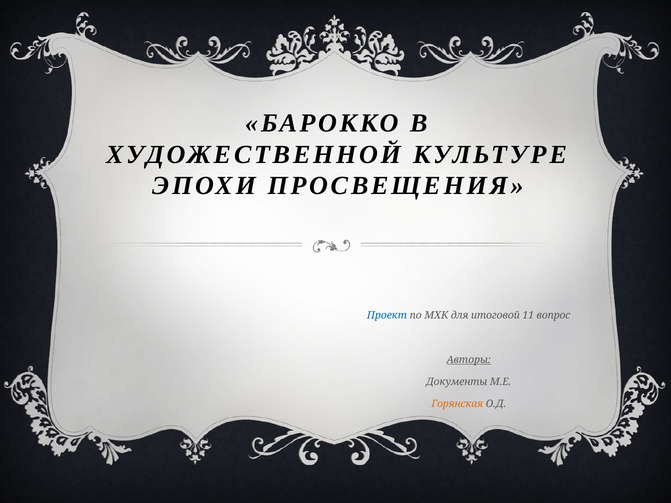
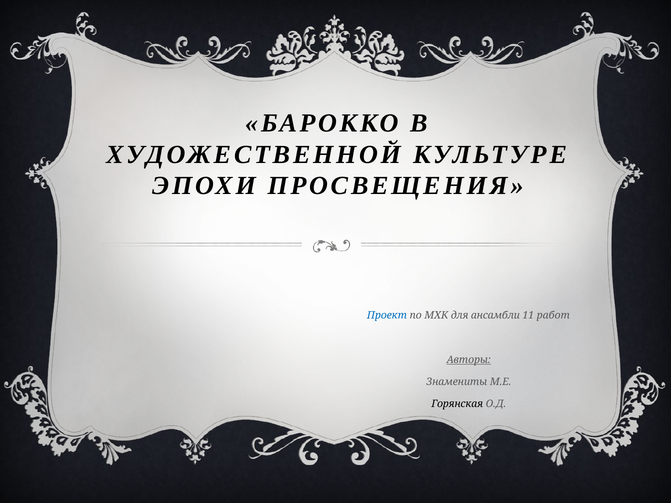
итоговой: итоговой -> ансамбли
вопрос: вопрос -> работ
Документы: Документы -> Знамениты
Горянская colour: orange -> black
